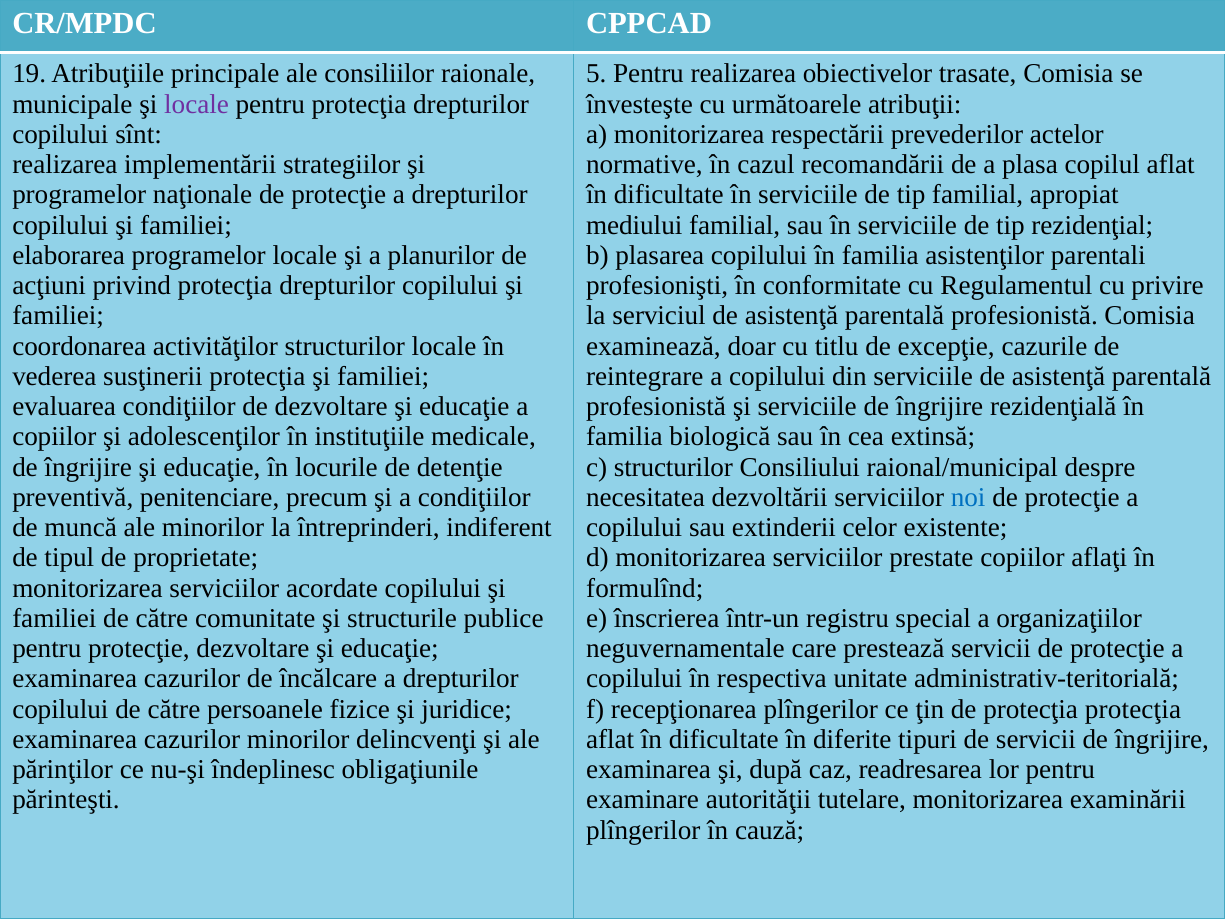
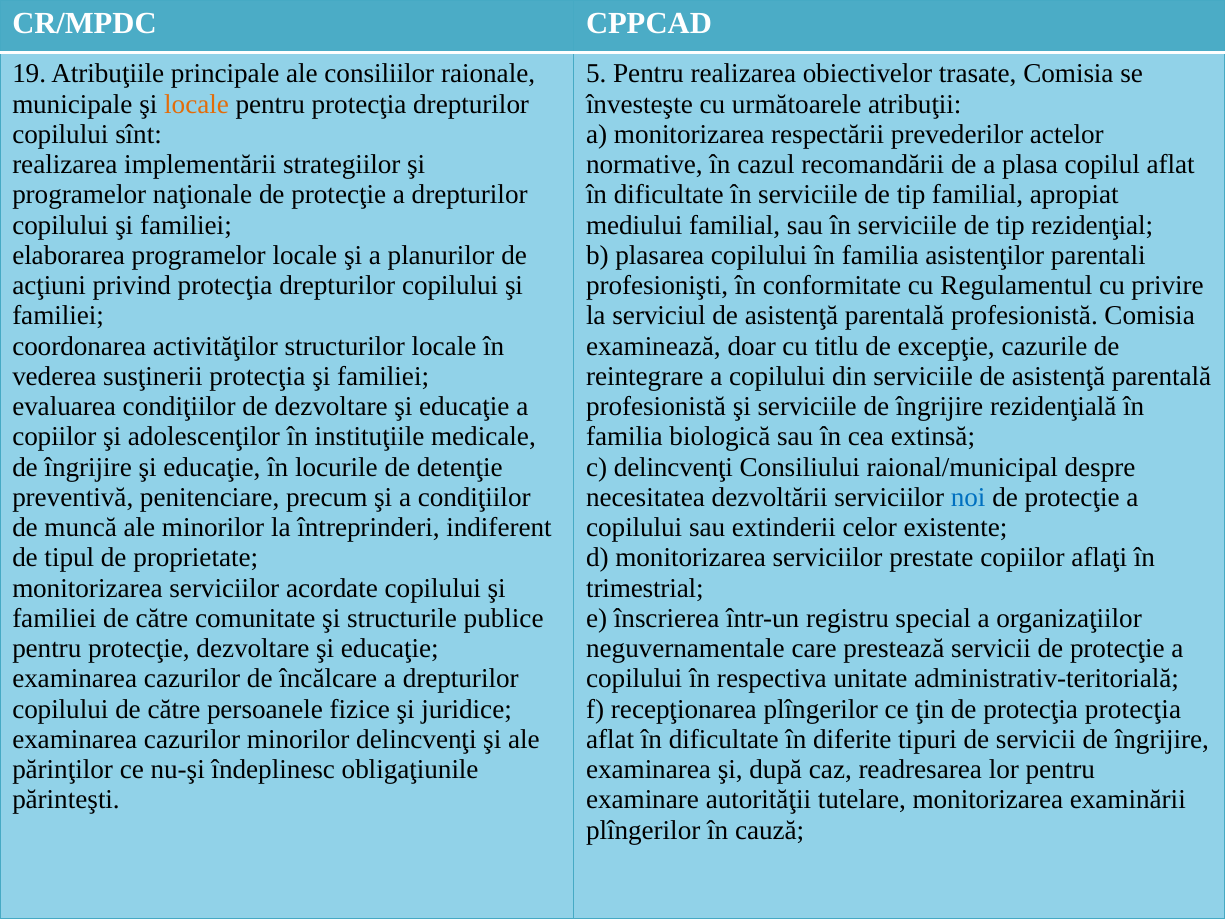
locale at (197, 104) colour: purple -> orange
c structurilor: structurilor -> delincvenţi
formulînd: formulînd -> trimestrial
